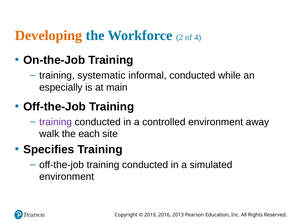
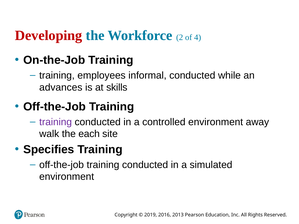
Developing colour: orange -> red
systematic: systematic -> employees
especially: especially -> advances
main: main -> skills
